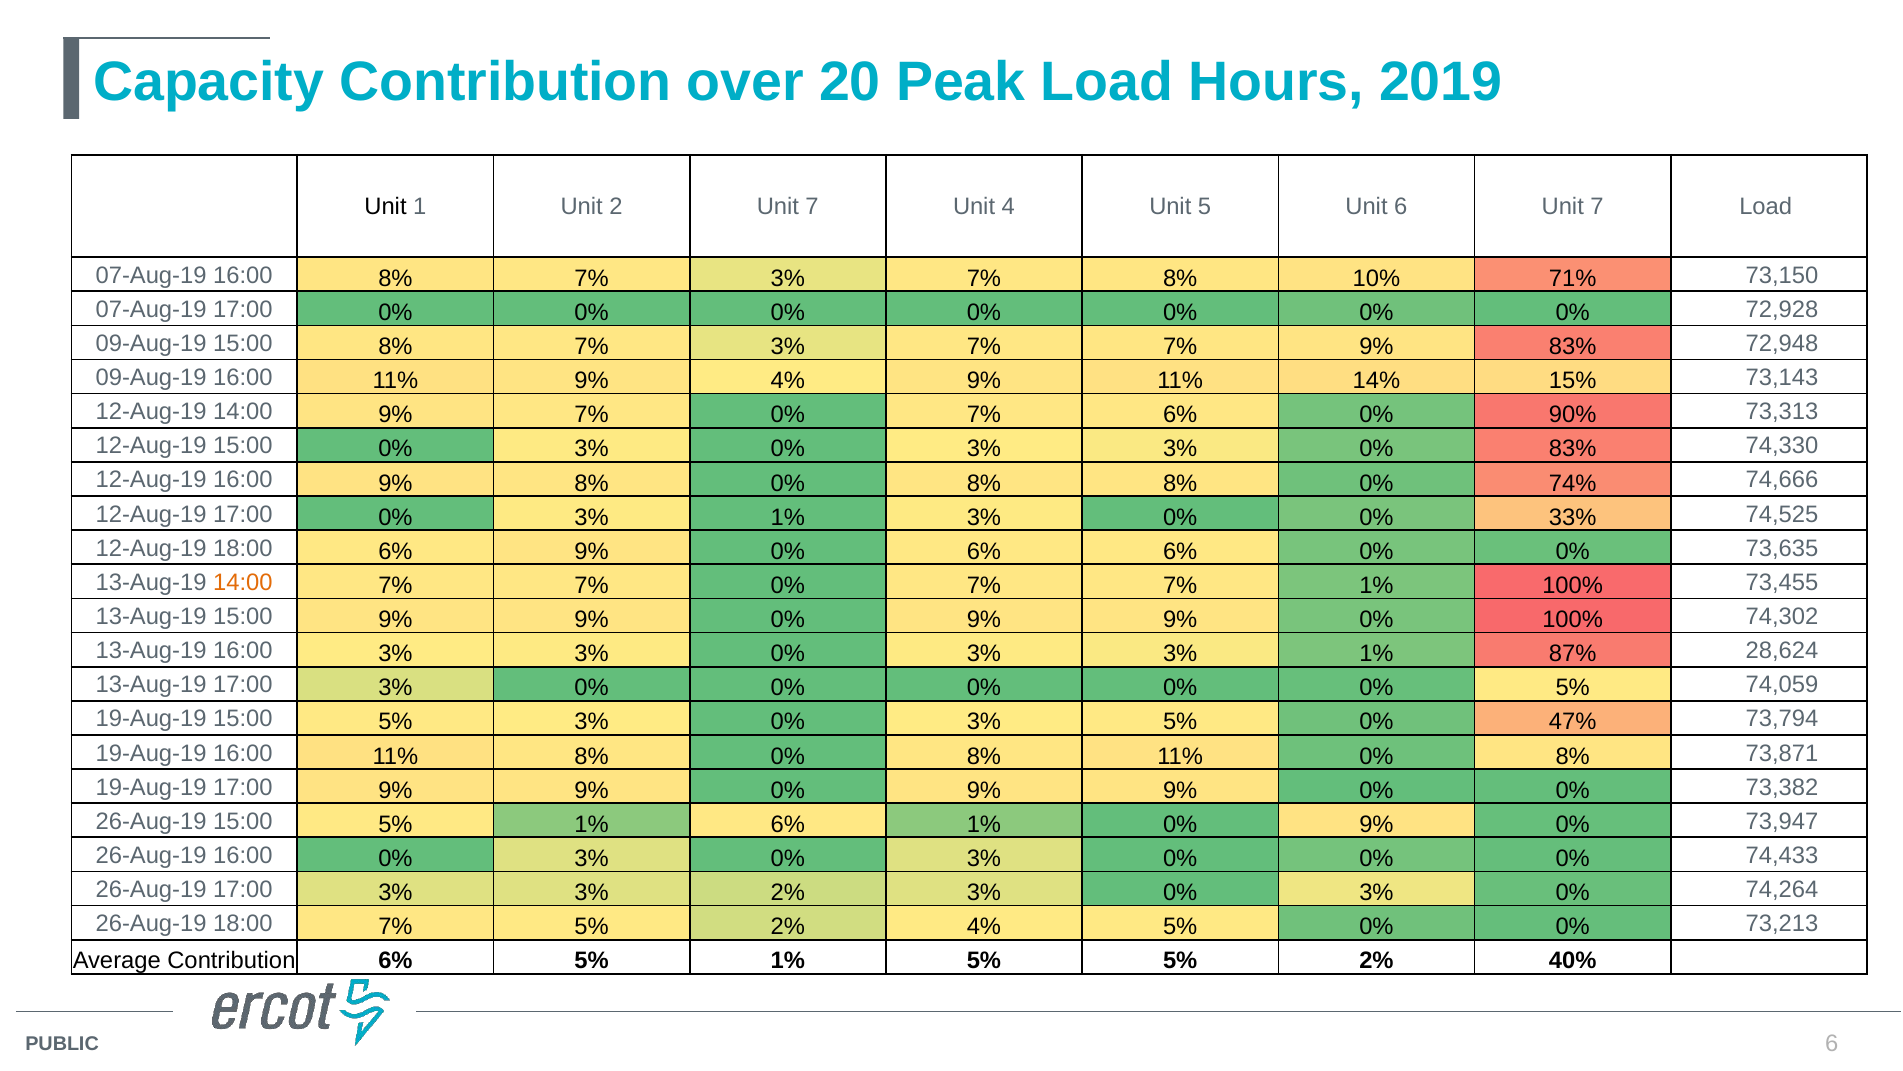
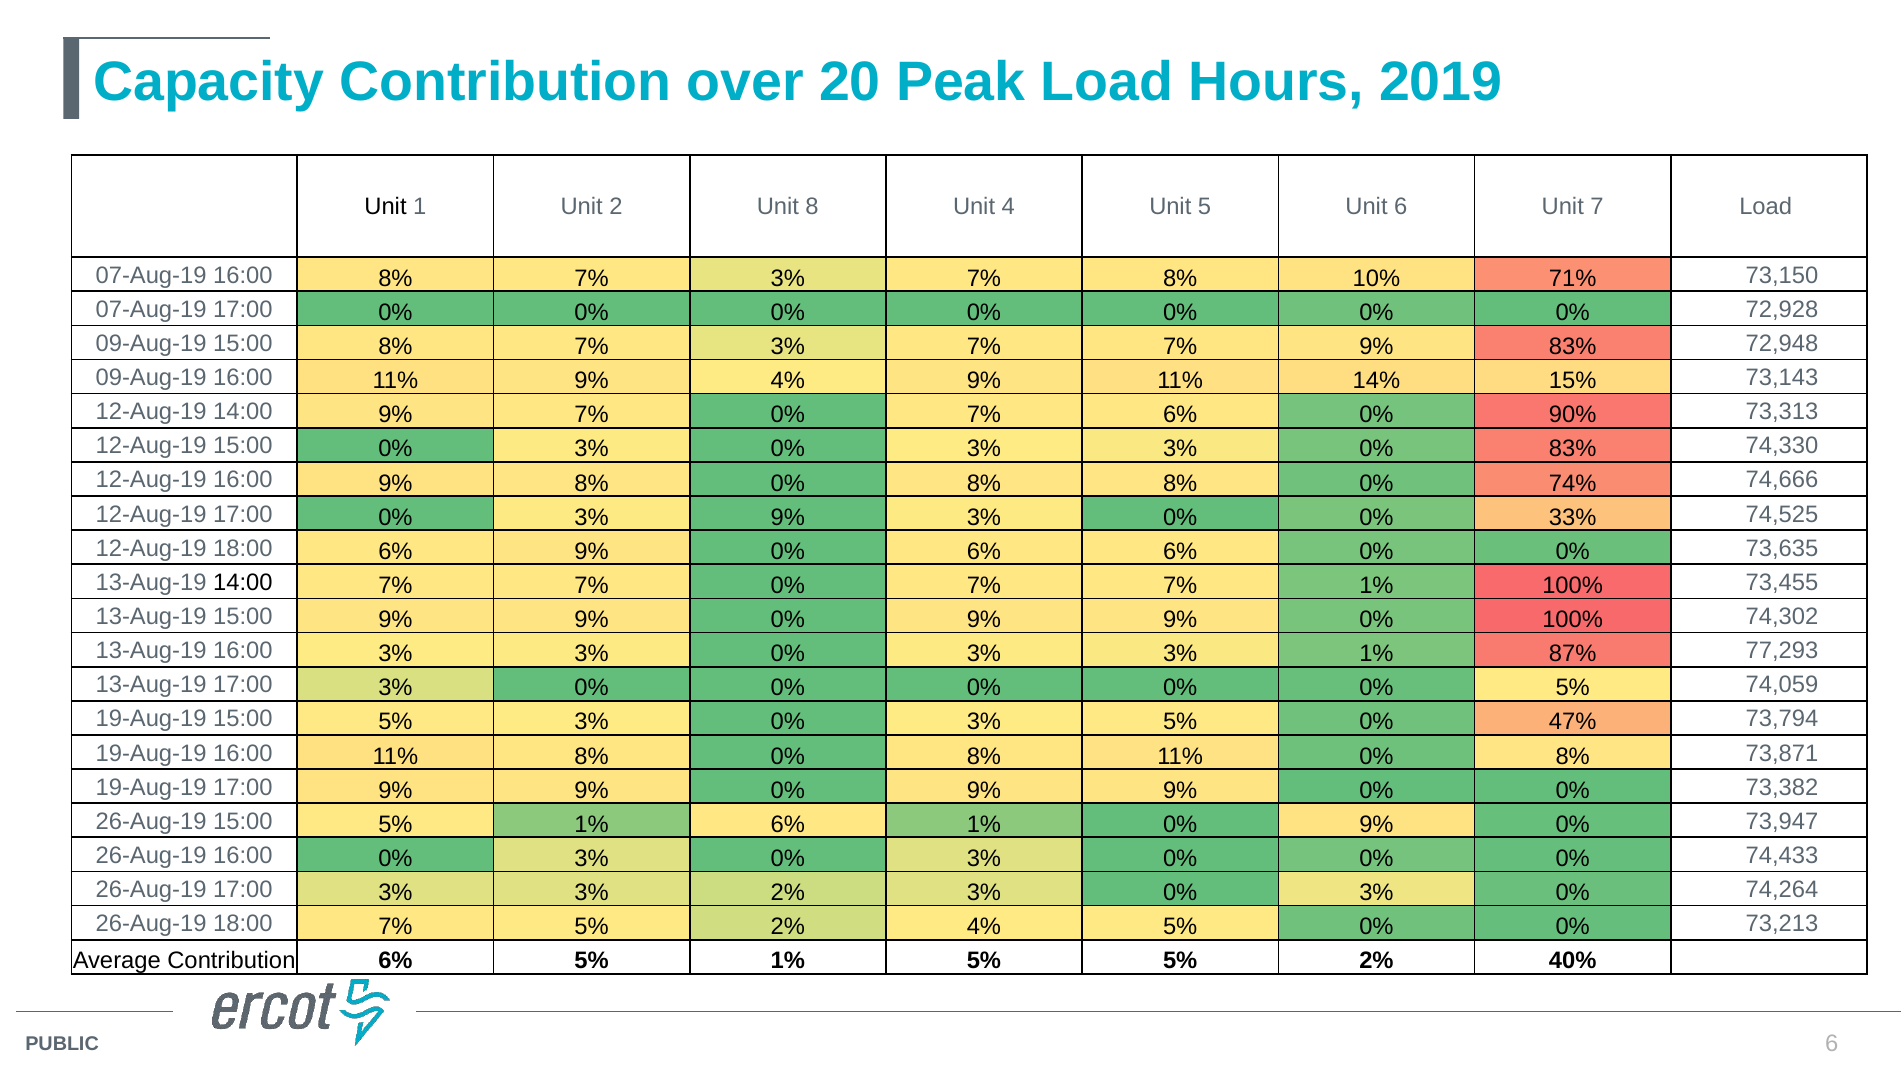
2 Unit 7: 7 -> 8
0% 3% 1%: 1% -> 9%
14:00 at (243, 582) colour: orange -> black
28,624: 28,624 -> 77,293
